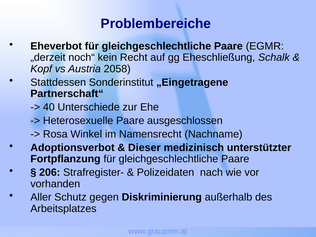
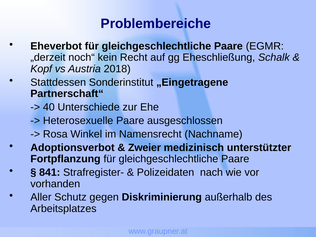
2058: 2058 -> 2018
Dieser: Dieser -> Zweier
206: 206 -> 841
